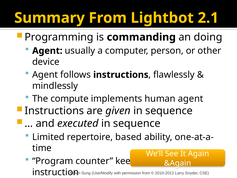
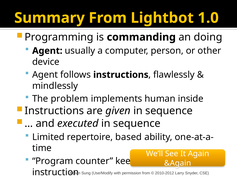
2.1: 2.1 -> 1.0
compute: compute -> problem
human agent: agent -> inside
